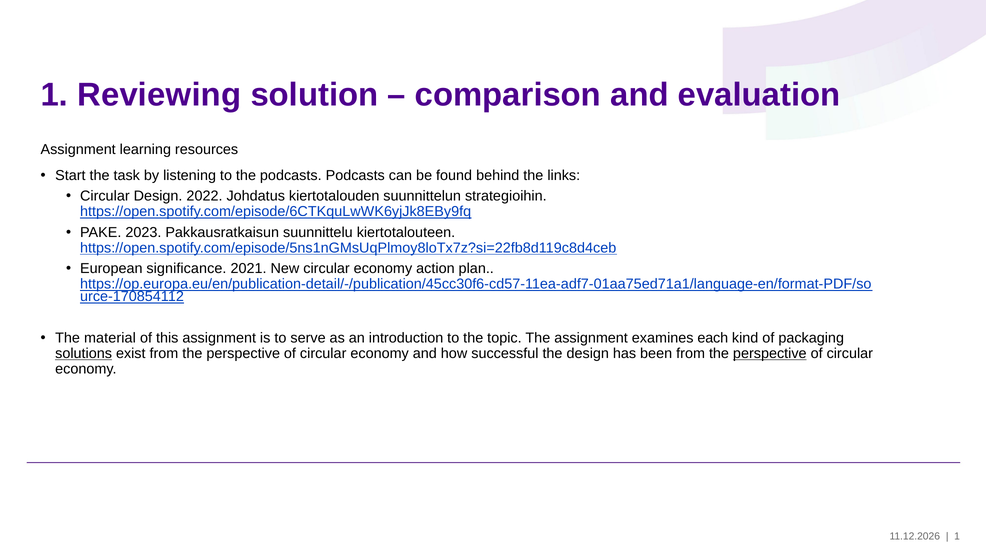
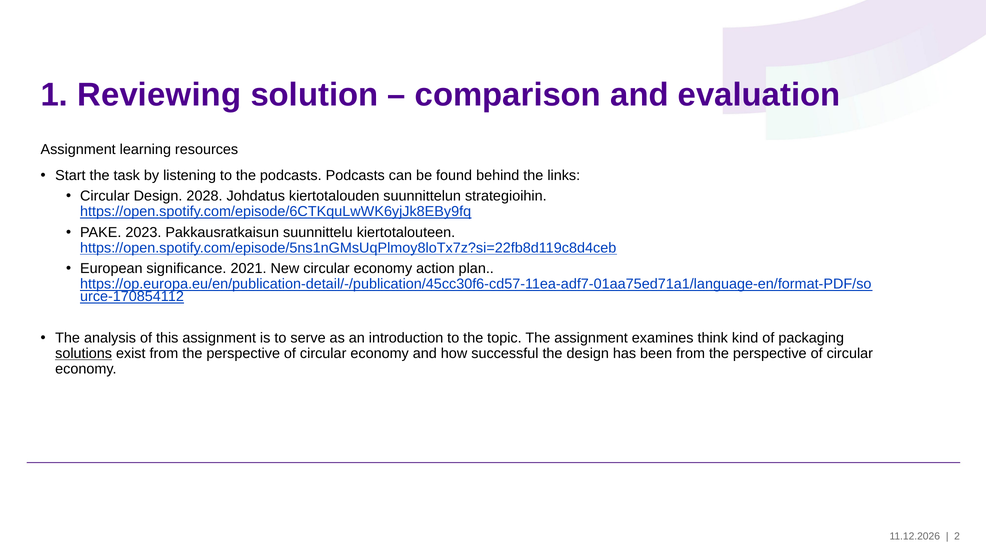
2022: 2022 -> 2028
material: material -> analysis
each: each -> think
perspective at (770, 353) underline: present -> none
1 at (957, 536): 1 -> 2
